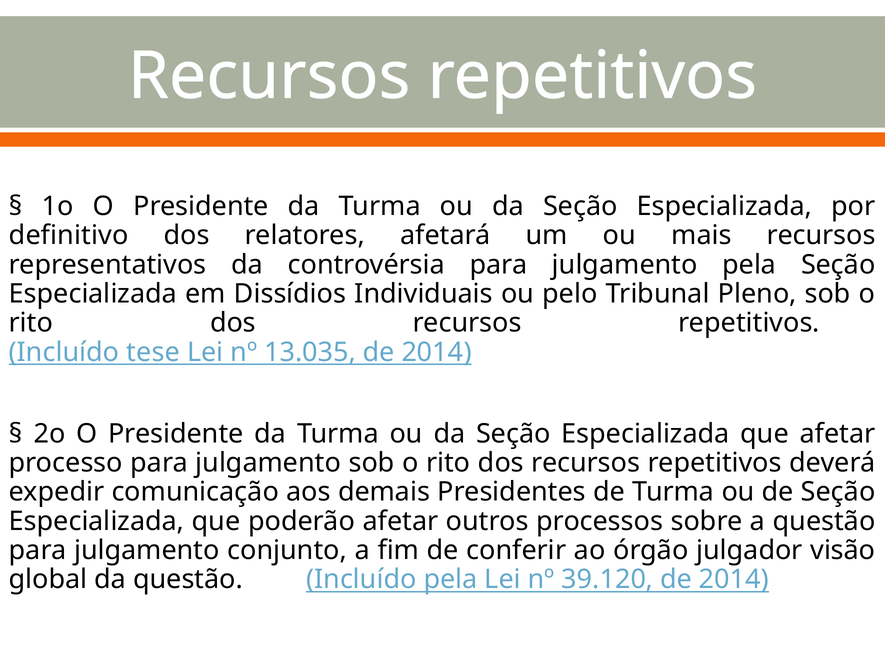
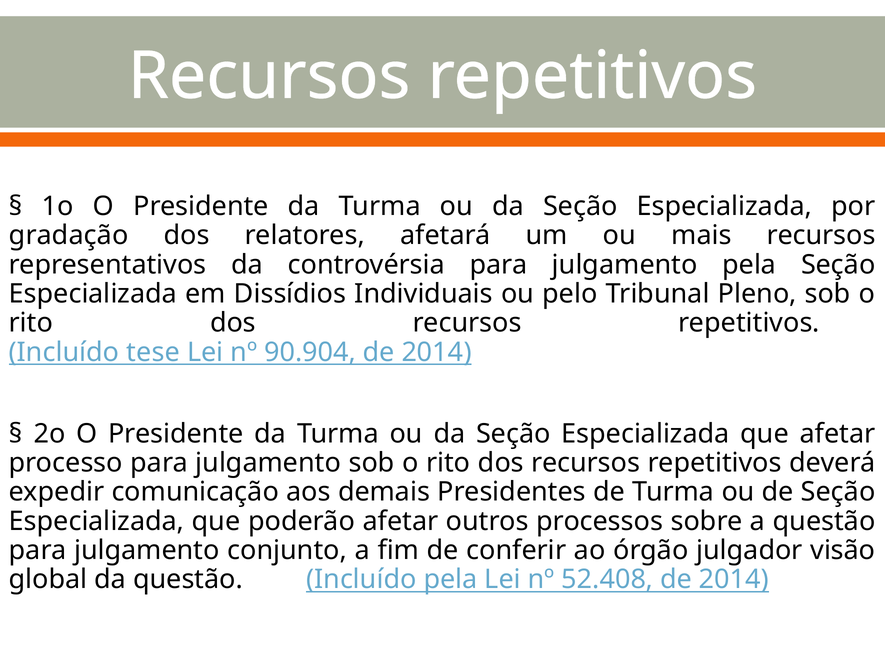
definitivo: definitivo -> gradação
13.035: 13.035 -> 90.904
39.120: 39.120 -> 52.408
